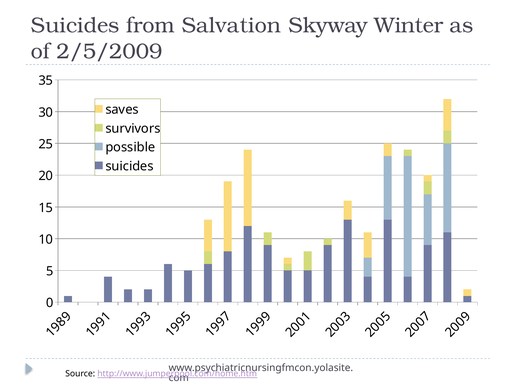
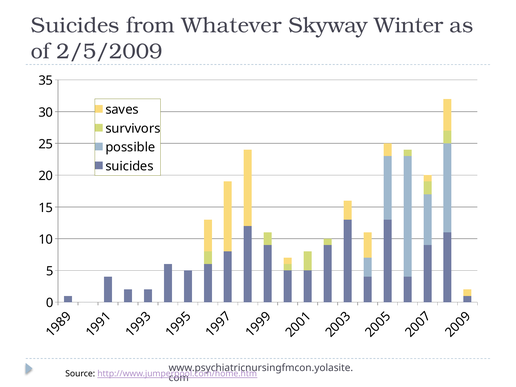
Salvation: Salvation -> Whatever
